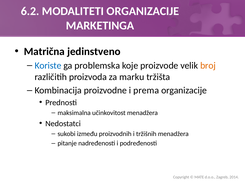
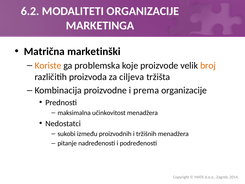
jedinstveno: jedinstveno -> marketinški
Koriste colour: blue -> orange
marku: marku -> ciljeva
